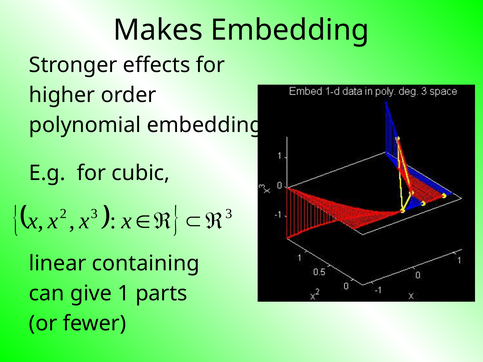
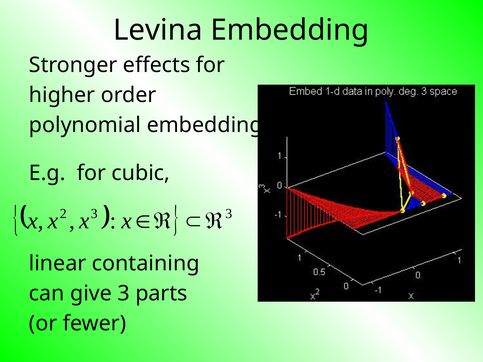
Makes: Makes -> Levina
give 1: 1 -> 3
